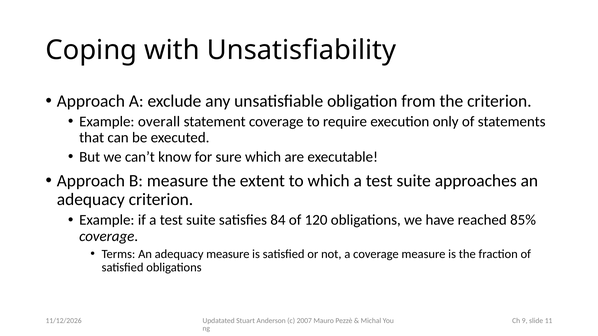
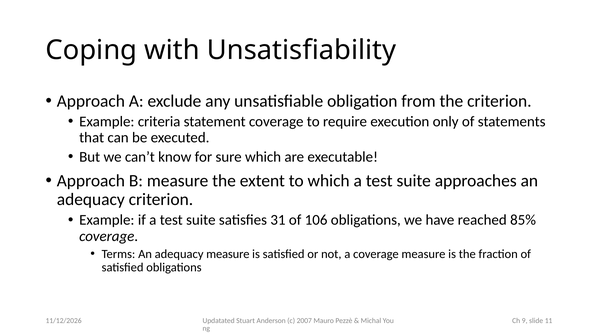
overall: overall -> criteria
84: 84 -> 31
120: 120 -> 106
